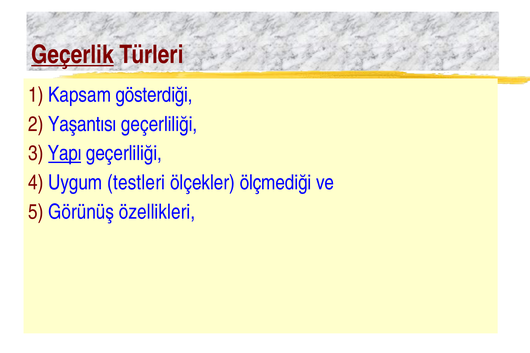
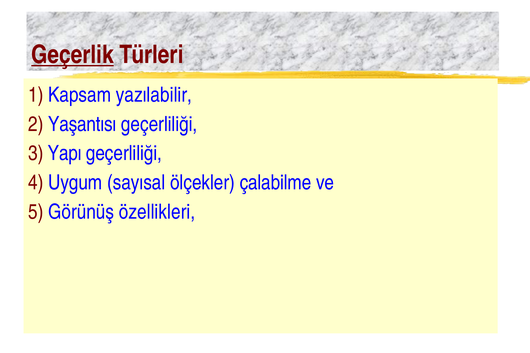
gösterdiği: gösterdiği -> yazılabilir
Yapı underline: present -> none
testleri: testleri -> sayısal
ölçmediği: ölçmediği -> çalabilme
